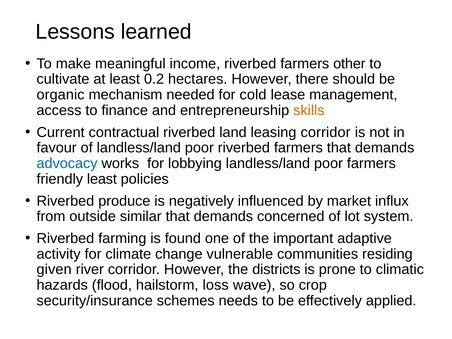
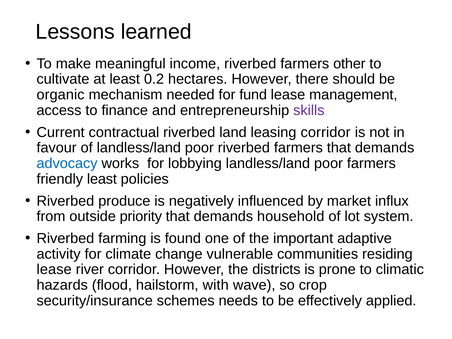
cold: cold -> fund
skills colour: orange -> purple
similar: similar -> priority
concerned: concerned -> household
given at (54, 270): given -> lease
loss: loss -> with
